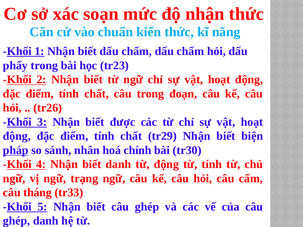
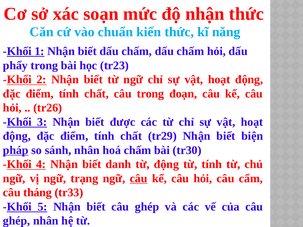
hoá chính: chính -> chấm
câu at (139, 179) underline: none -> present
ghép danh: danh -> nhân
